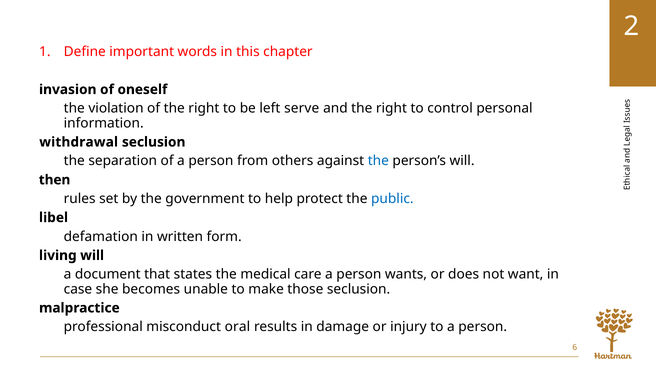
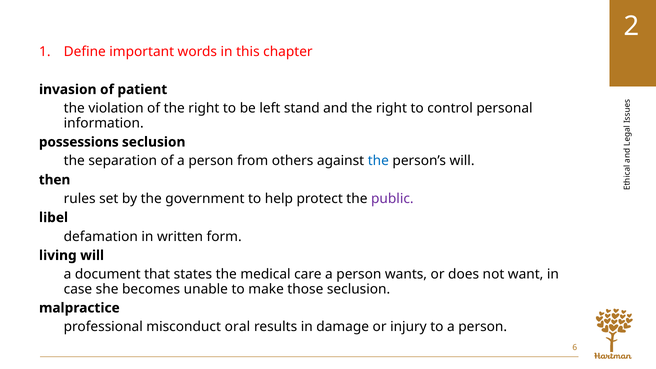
oneself: oneself -> patient
serve: serve -> stand
withdrawal: withdrawal -> possessions
public colour: blue -> purple
